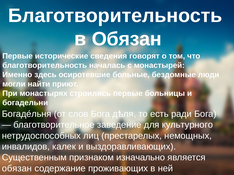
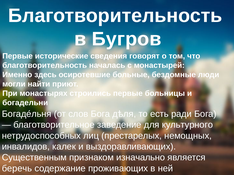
в Обязан: Обязан -> Бугров
обязан at (17, 169): обязан -> беречь
